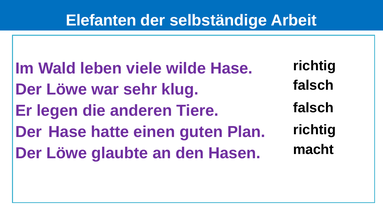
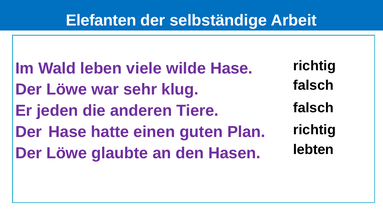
legen: legen -> jeden
macht: macht -> lebten
